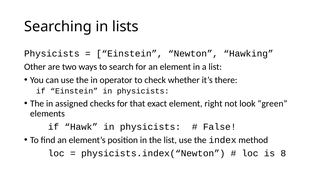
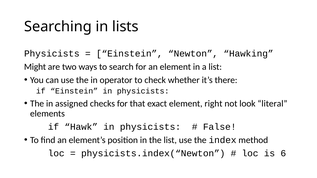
Other: Other -> Might
green: green -> literal
8: 8 -> 6
